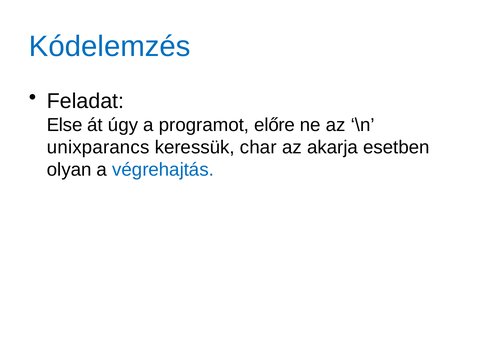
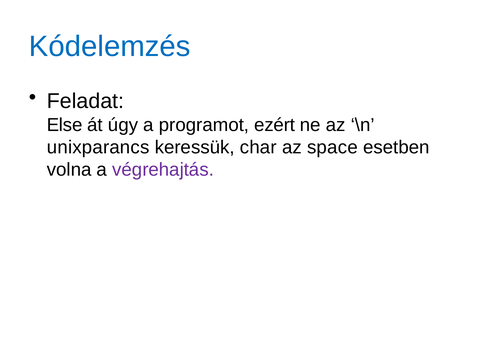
előre: előre -> ezért
akarja: akarja -> space
olyan: olyan -> volna
végrehajtás colour: blue -> purple
